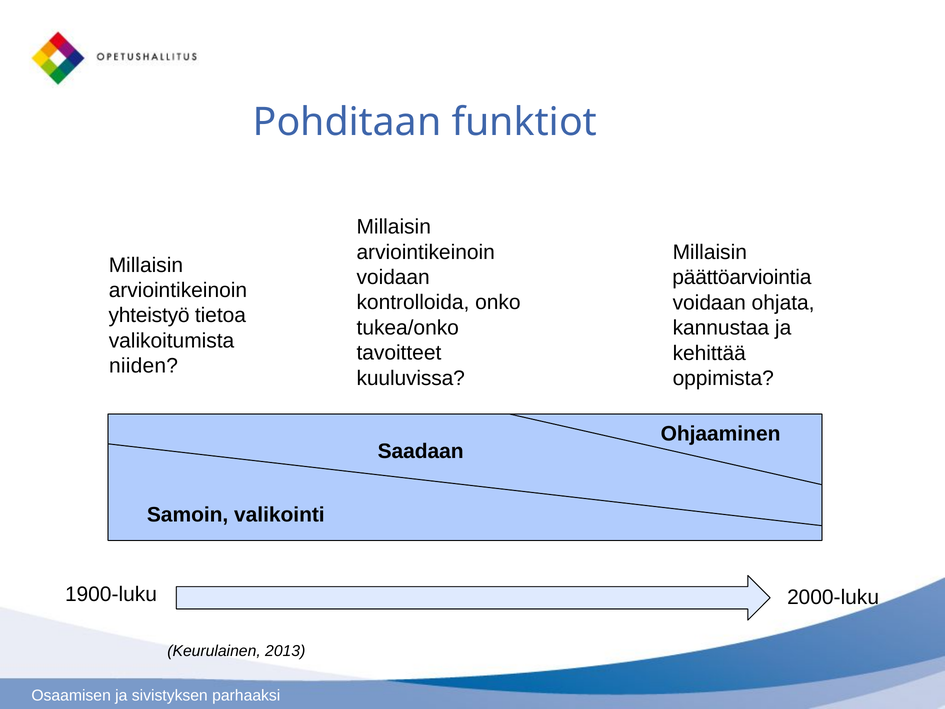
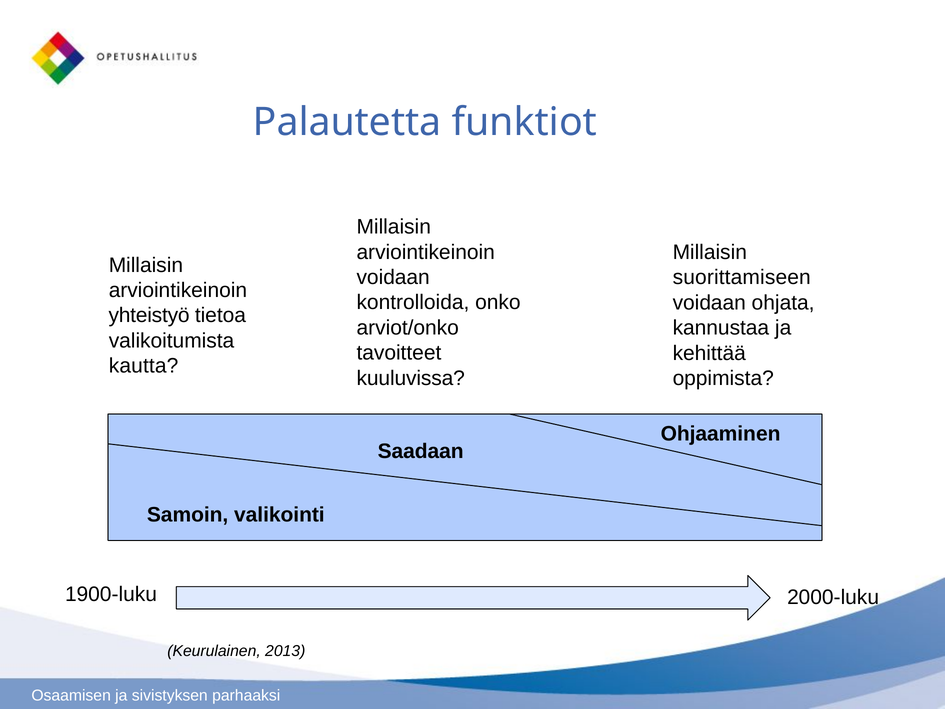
Pohditaan: Pohditaan -> Palautetta
päättöarviointia: päättöarviointia -> suorittamiseen
tukea/onko: tukea/onko -> arviot/onko
niiden: niiden -> kautta
